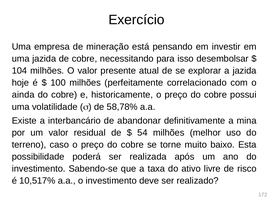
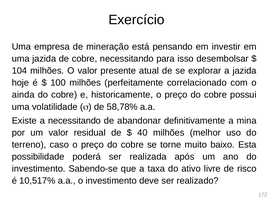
a interbancário: interbancário -> necessitando
54: 54 -> 40
